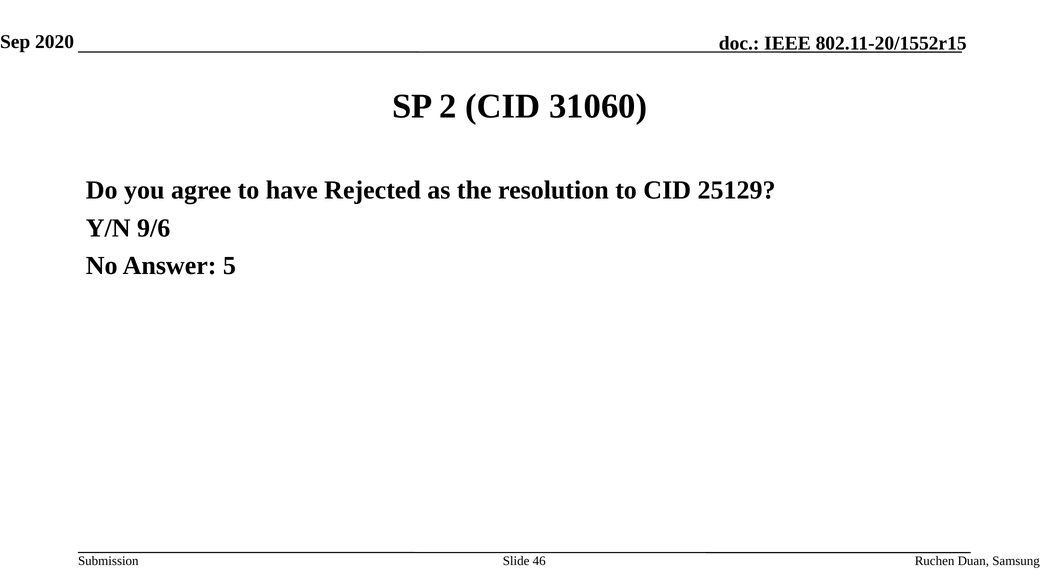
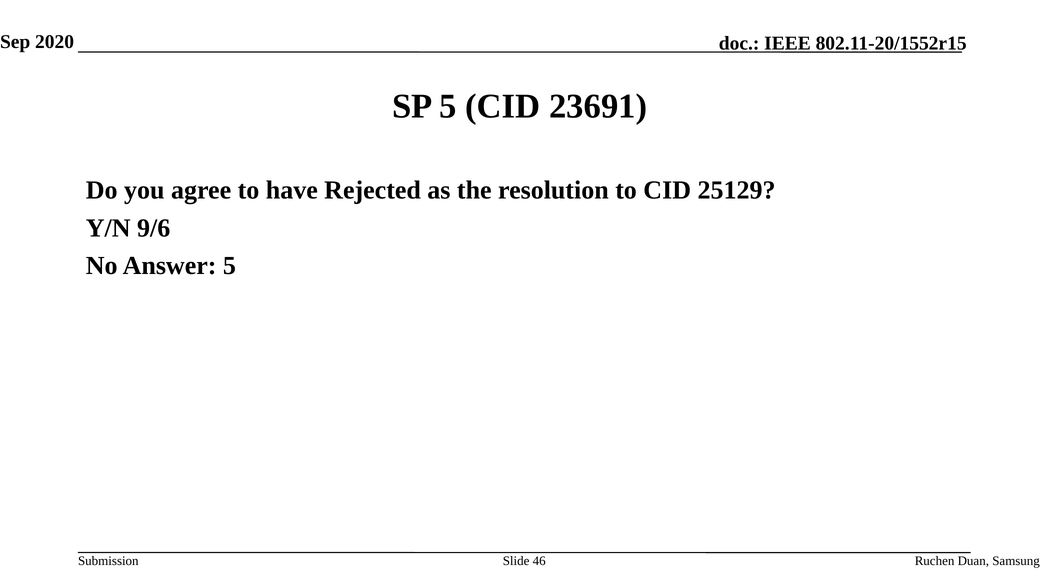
SP 2: 2 -> 5
31060: 31060 -> 23691
